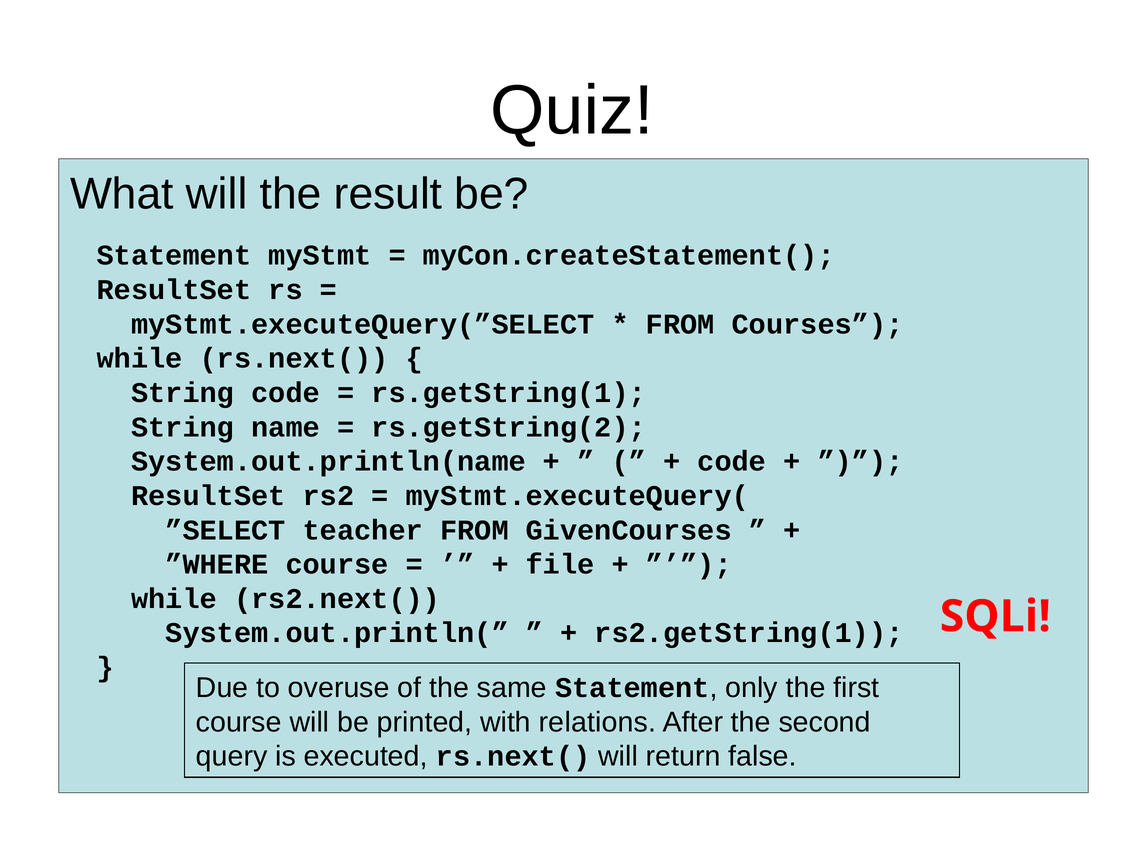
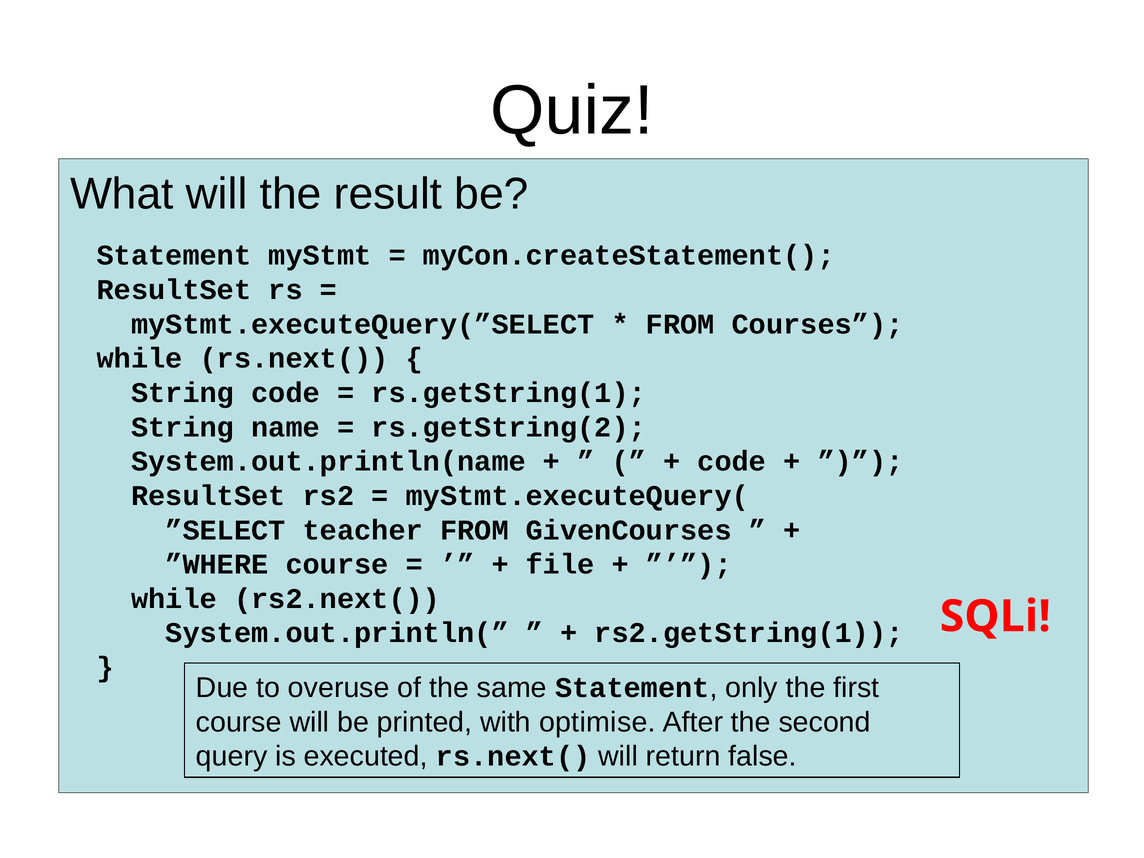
relations: relations -> optimise
